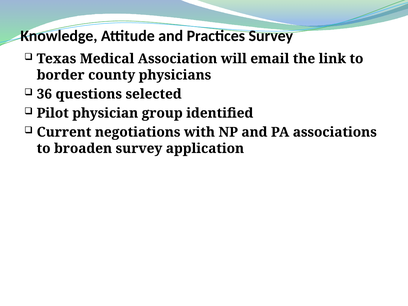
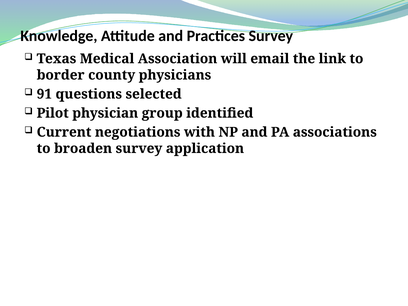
36: 36 -> 91
